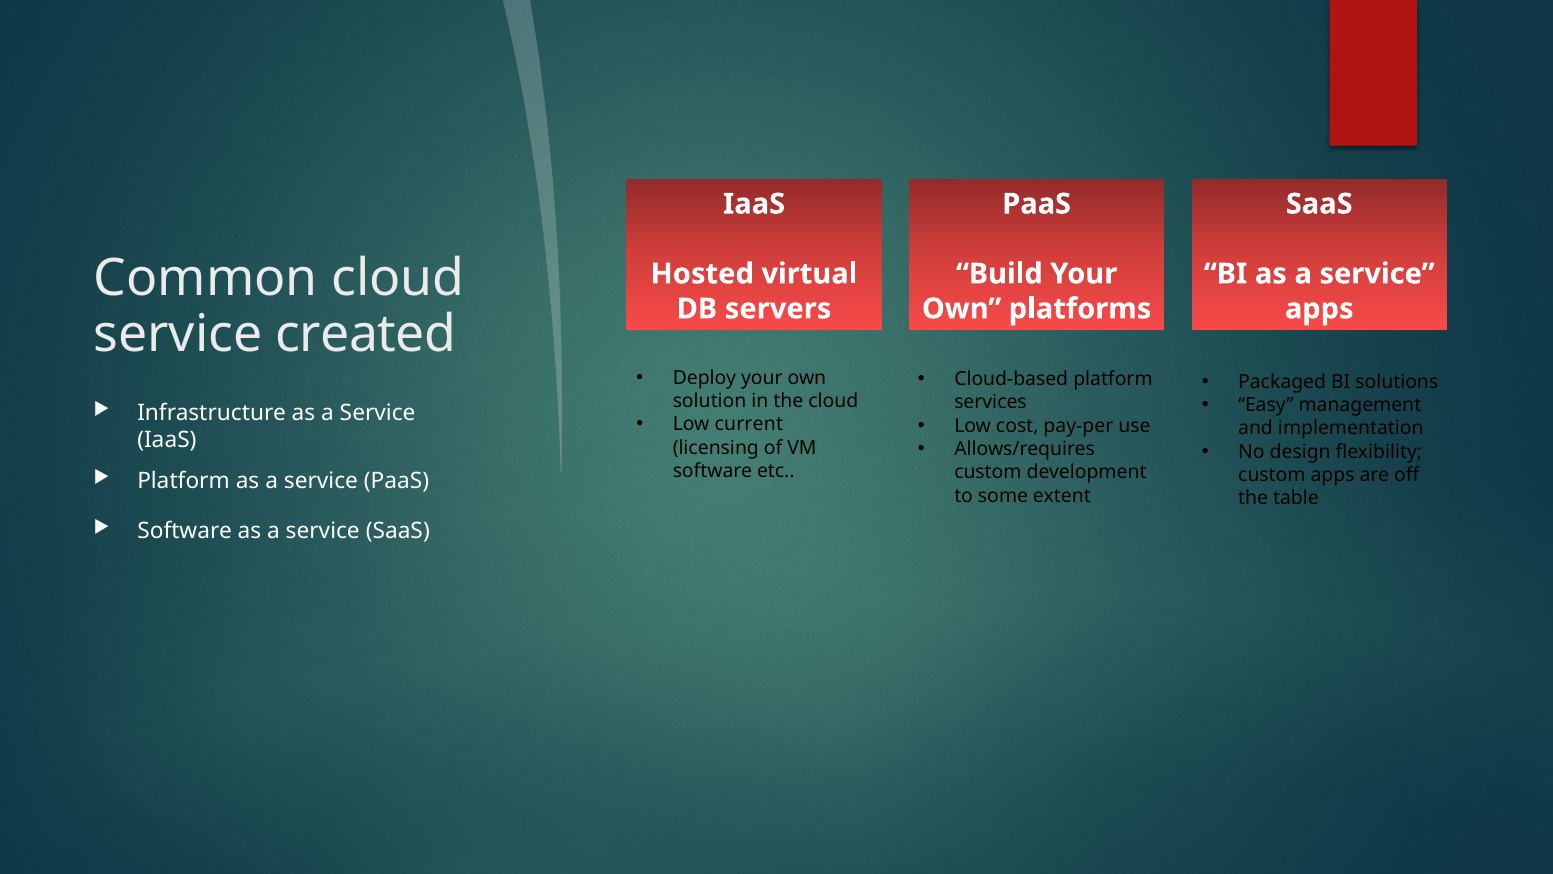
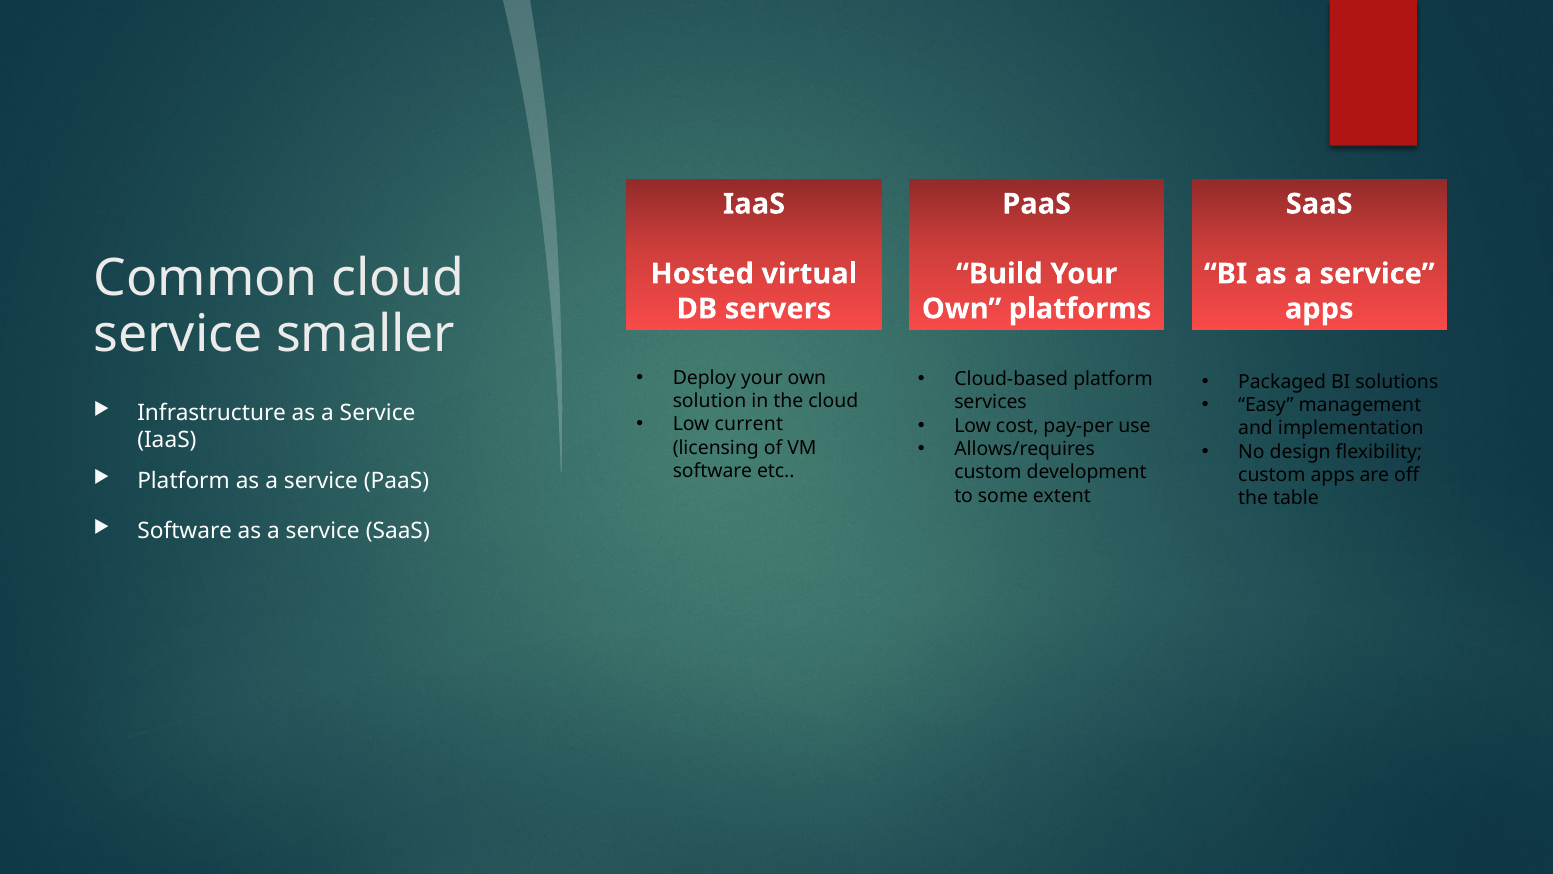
created: created -> smaller
